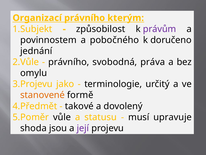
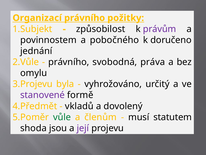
kterým: kterým -> požitky
jako: jako -> byla
terminologie: terminologie -> vyhrožováno
stanovené colour: orange -> purple
takové: takové -> vkladů
vůle colour: black -> green
statusu: statusu -> členům
upravuje: upravuje -> statutem
